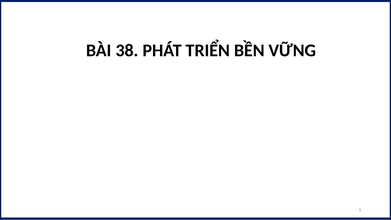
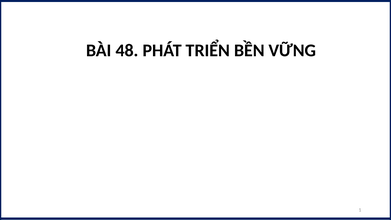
38: 38 -> 48
